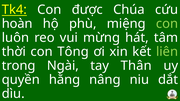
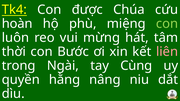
Tông: Tông -> Bước
liên colour: light green -> pink
Thân: Thân -> Cùng
